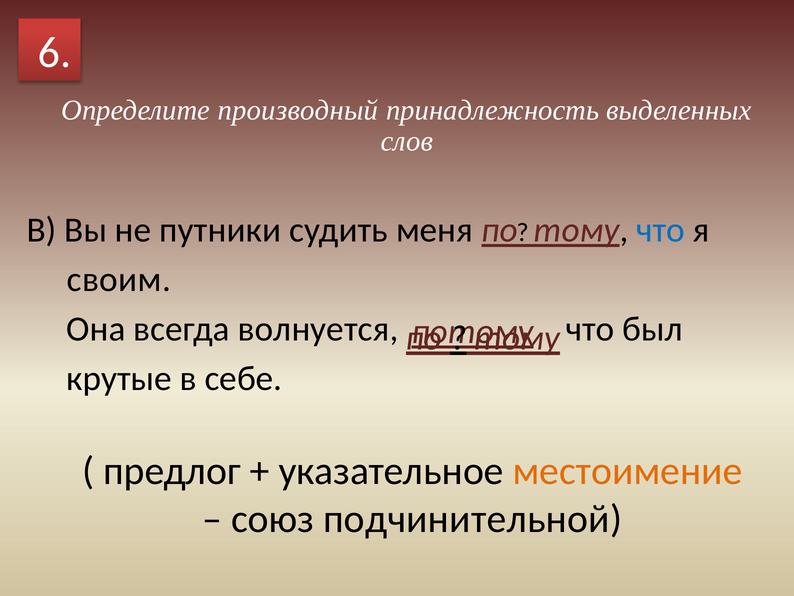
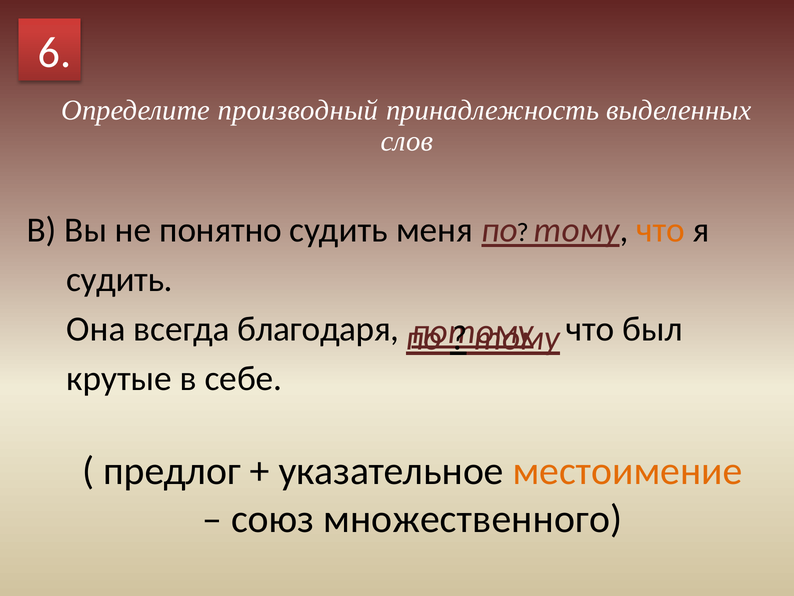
путники: путники -> понятно
что at (660, 230) colour: blue -> orange
своим at (119, 280): своим -> судить
волнуется: волнуется -> благодаря
подчинительной: подчинительной -> множественного
